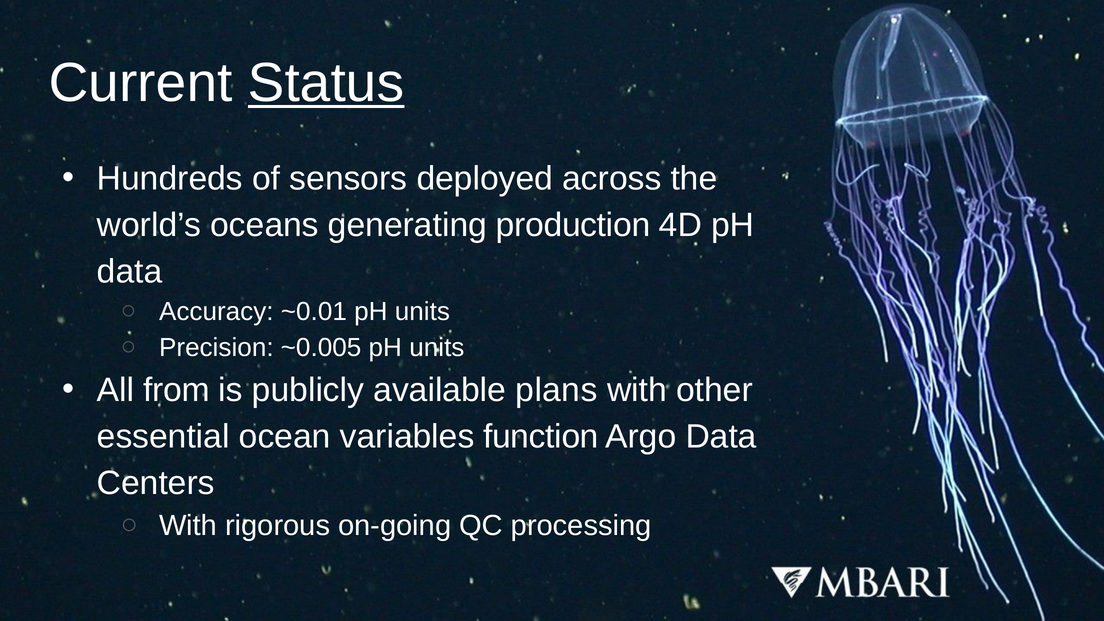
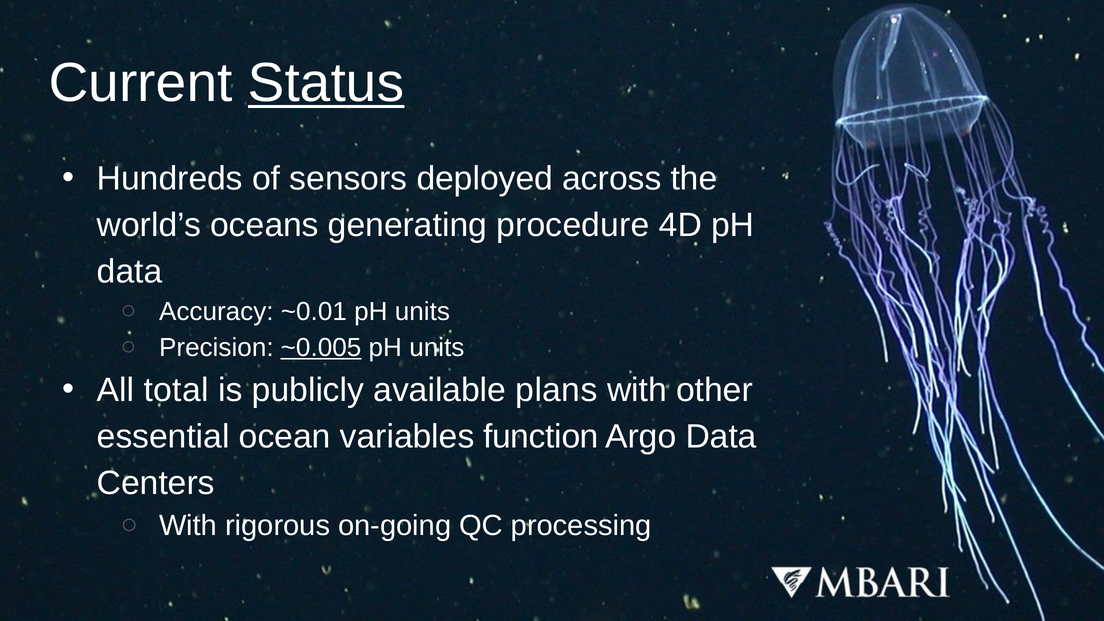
production: production -> procedure
~0.005 underline: none -> present
from: from -> total
